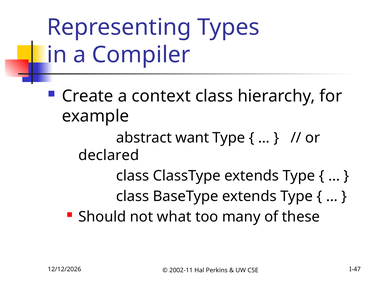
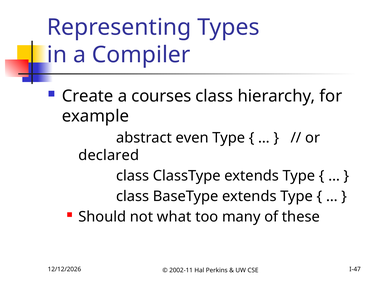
context: context -> courses
want: want -> even
